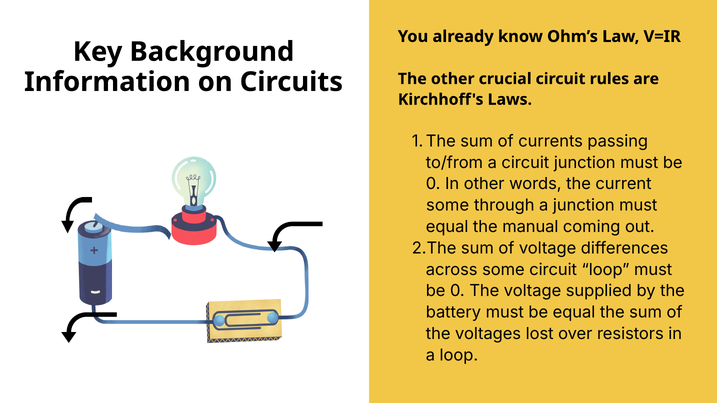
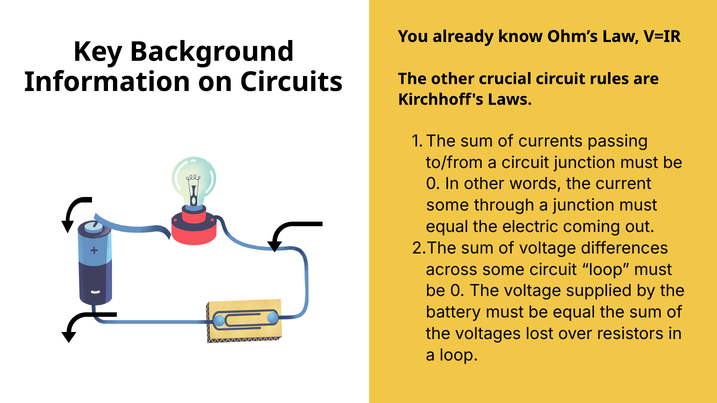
manual: manual -> electric
